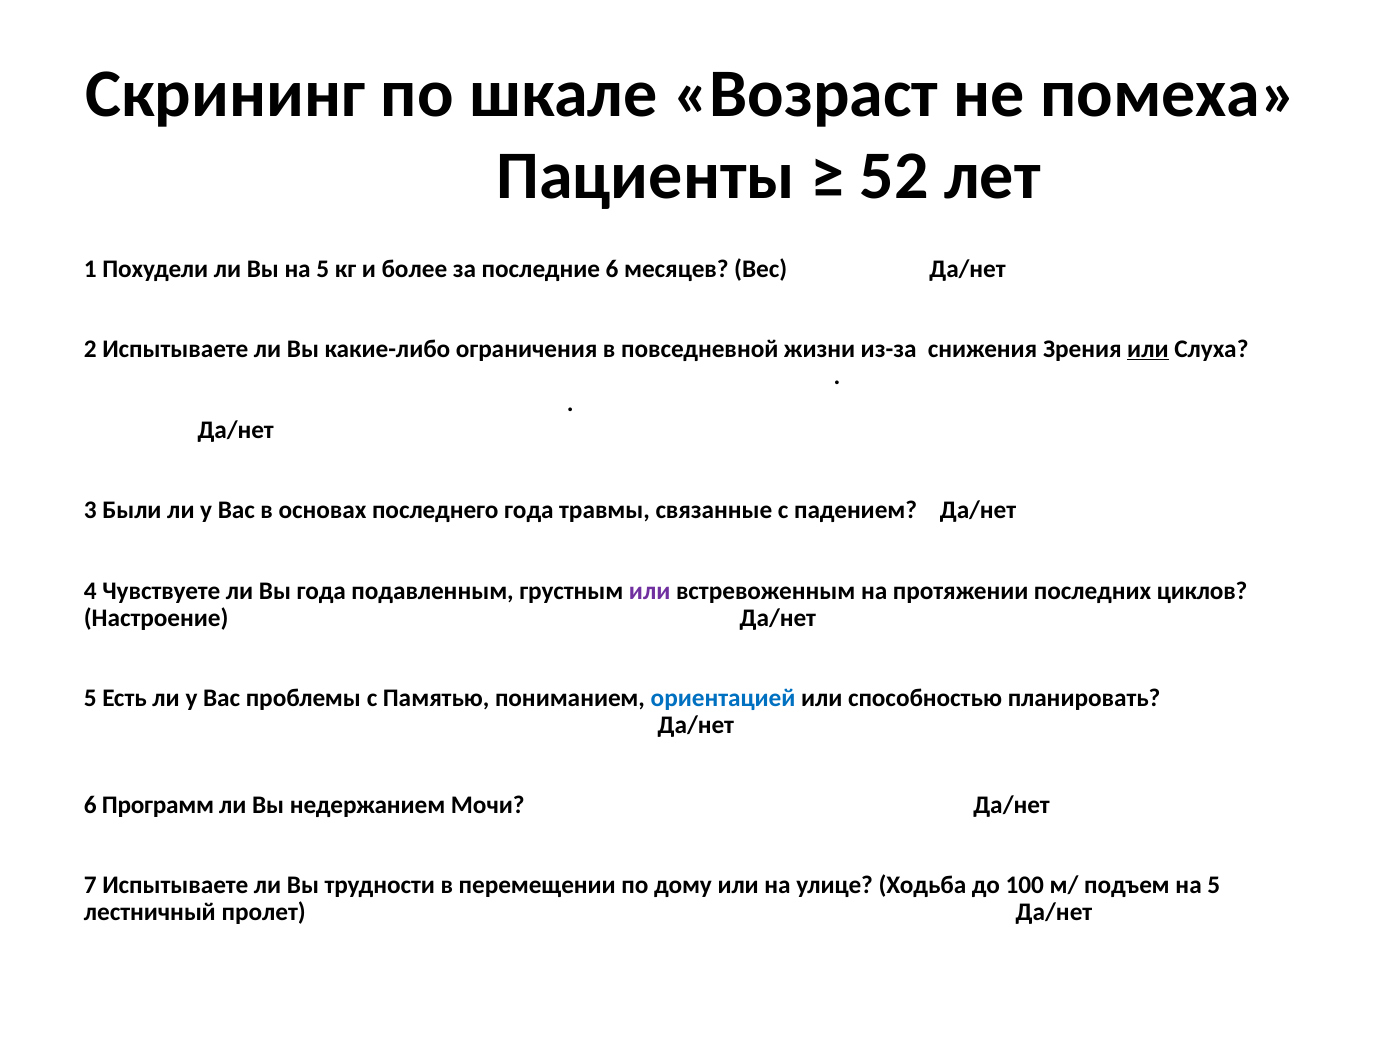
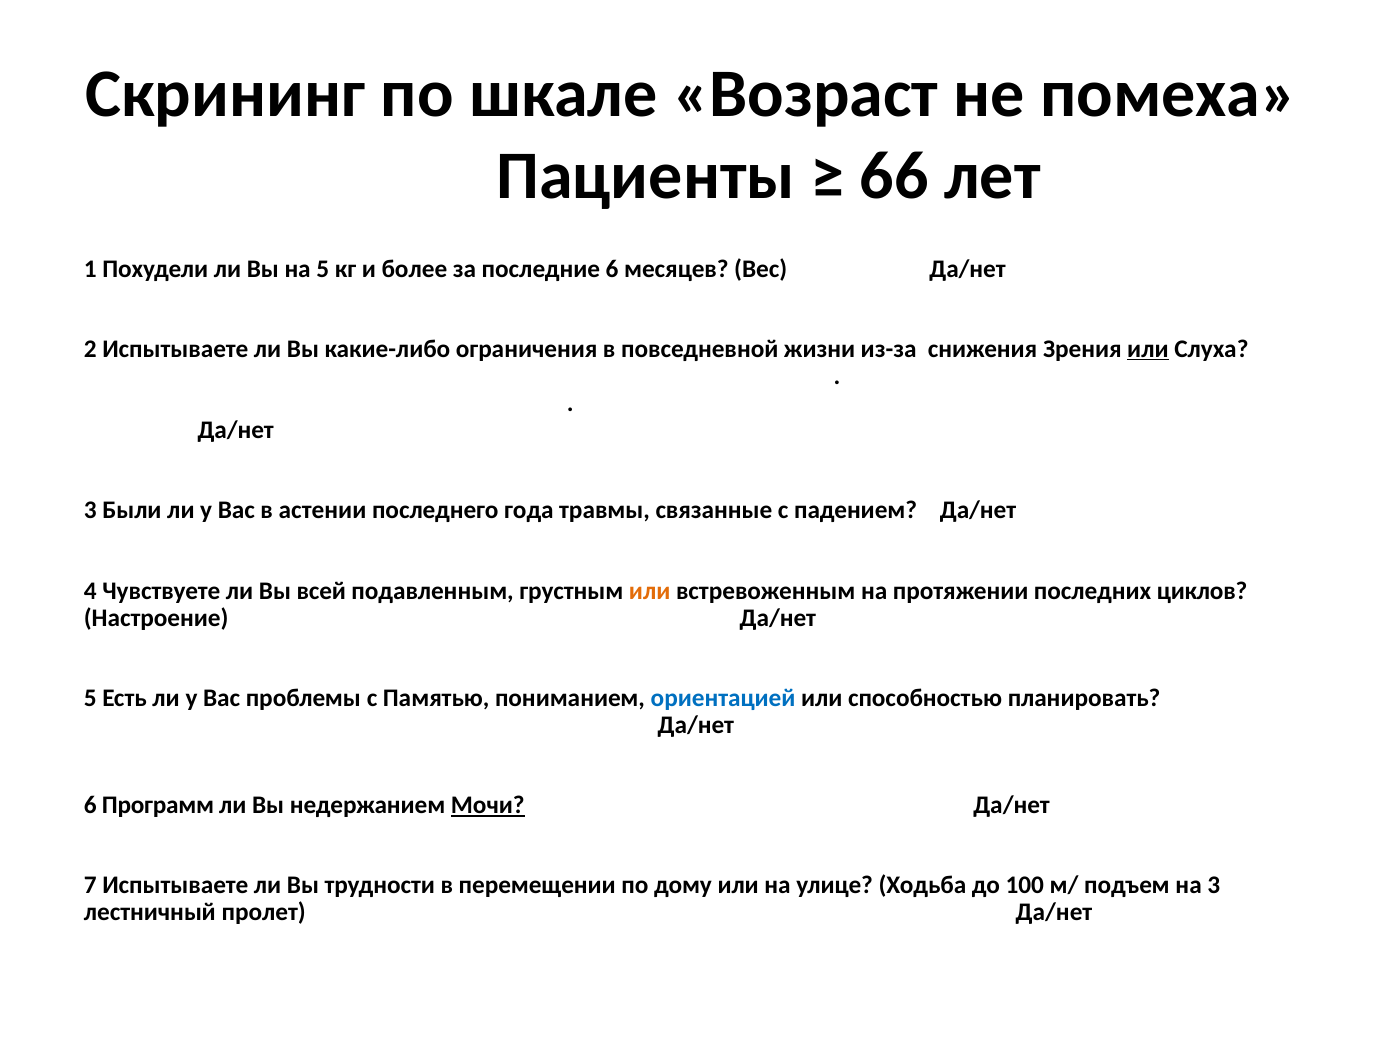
52: 52 -> 66
основах: основах -> астении
Вы года: года -> всей
или at (650, 591) colour: purple -> orange
Мочи underline: none -> present
подъем на 5: 5 -> 3
